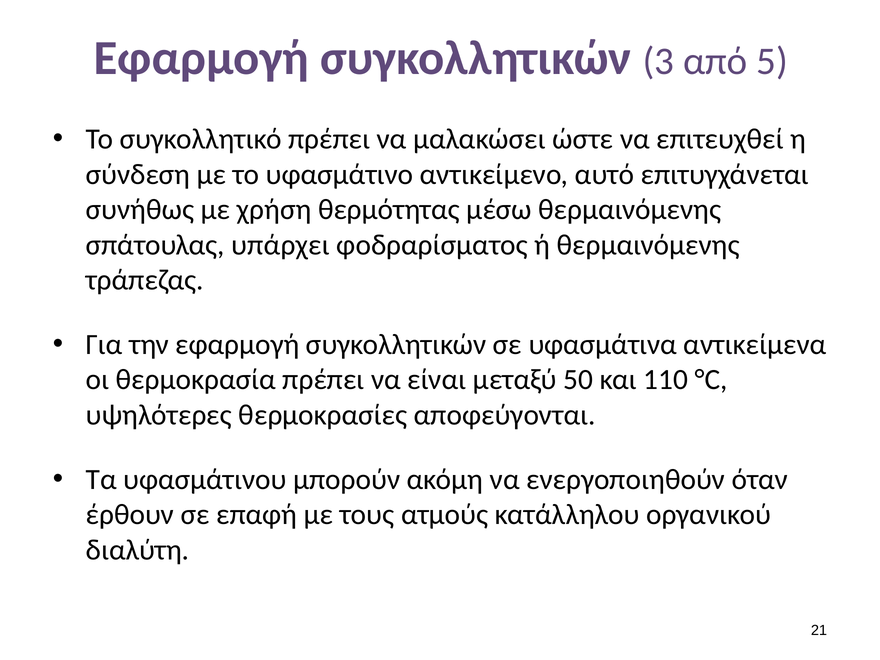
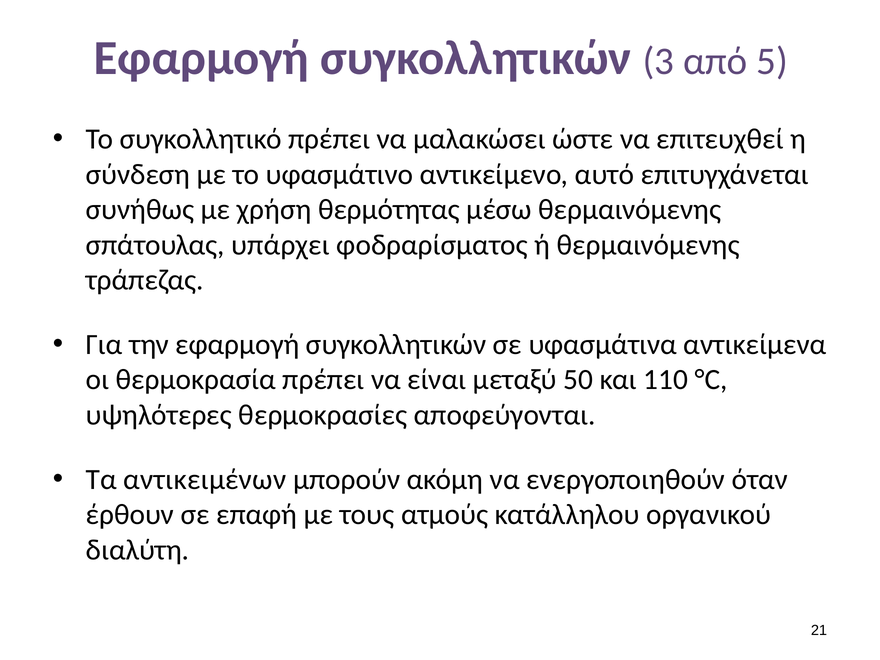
υφασμάτινου: υφασμάτινου -> αντικειμένων
